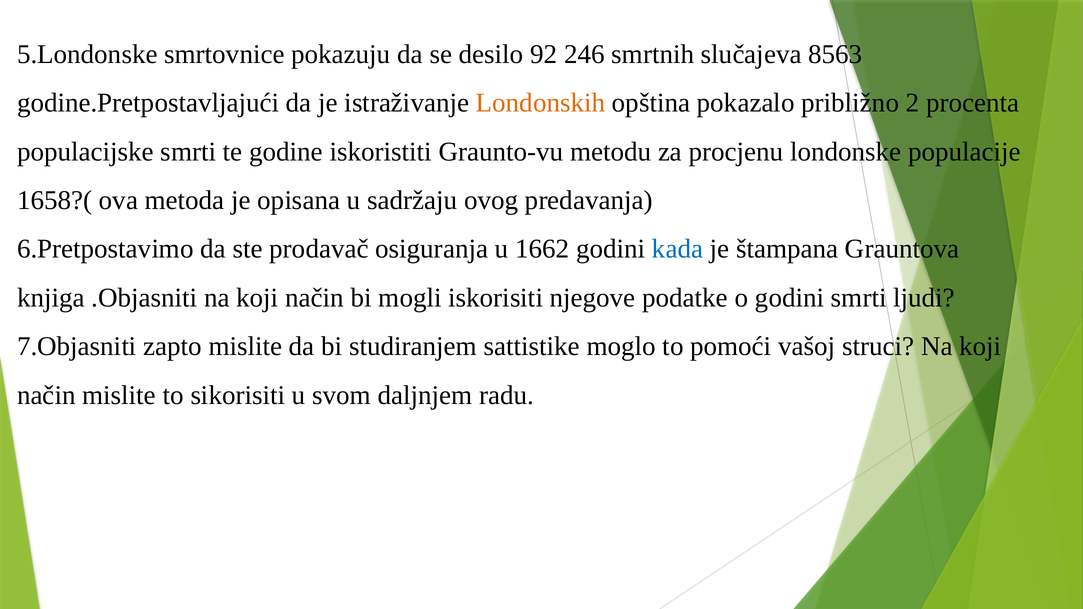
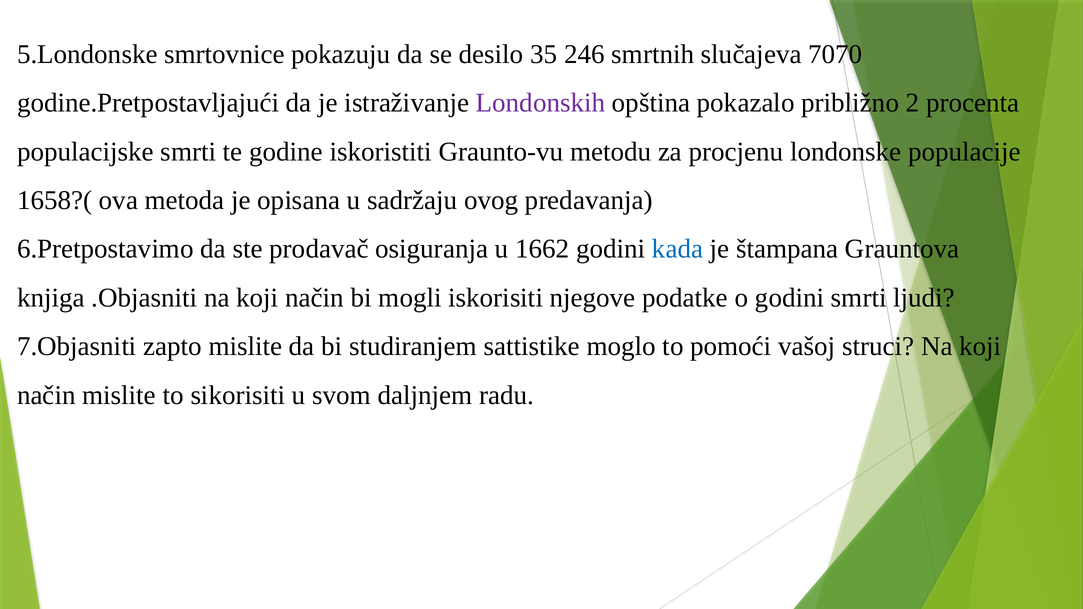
92: 92 -> 35
8563: 8563 -> 7070
Londonskih colour: orange -> purple
